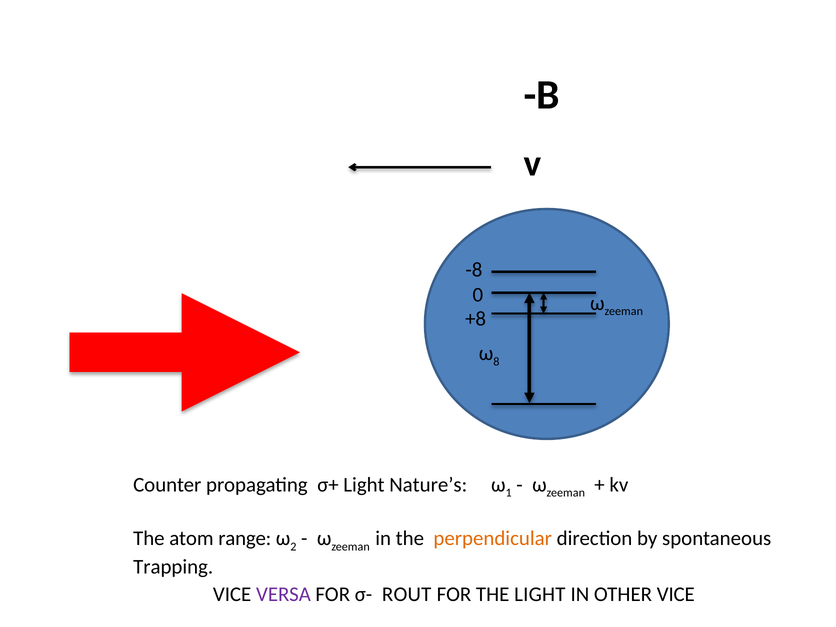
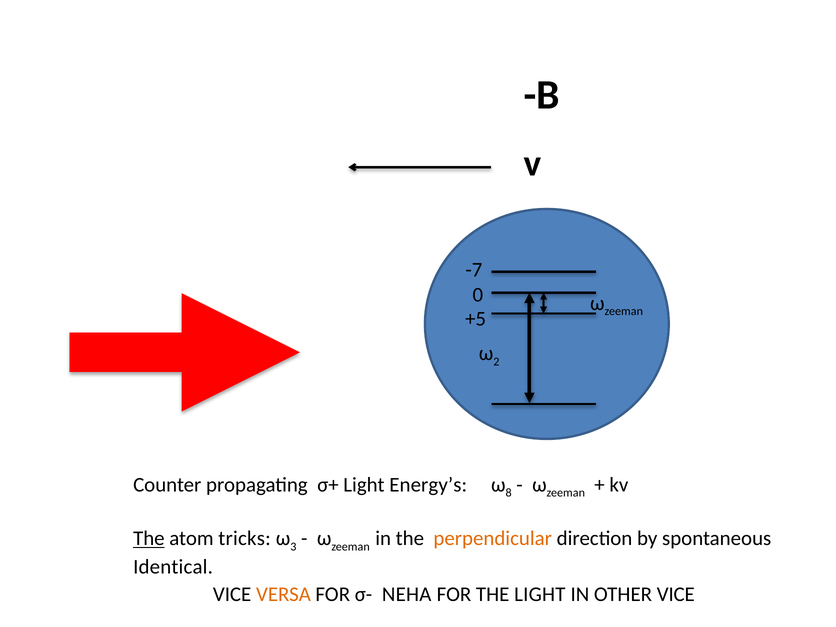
-8: -8 -> -7
+8: +8 -> +5
8: 8 -> 2
Nature’s: Nature’s -> Energy’s
1: 1 -> 8
The at (149, 538) underline: none -> present
range: range -> tricks
2: 2 -> 3
Trapping: Trapping -> Identical
VERSA colour: purple -> orange
ROUT: ROUT -> NEHA
